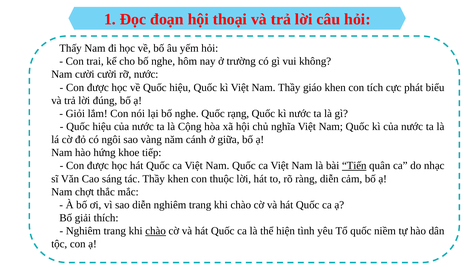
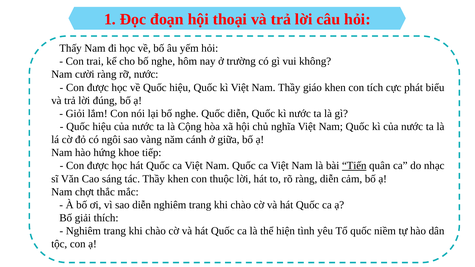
cười cười: cười -> ràng
Quốc rạng: rạng -> diễn
chào at (156, 231) underline: present -> none
